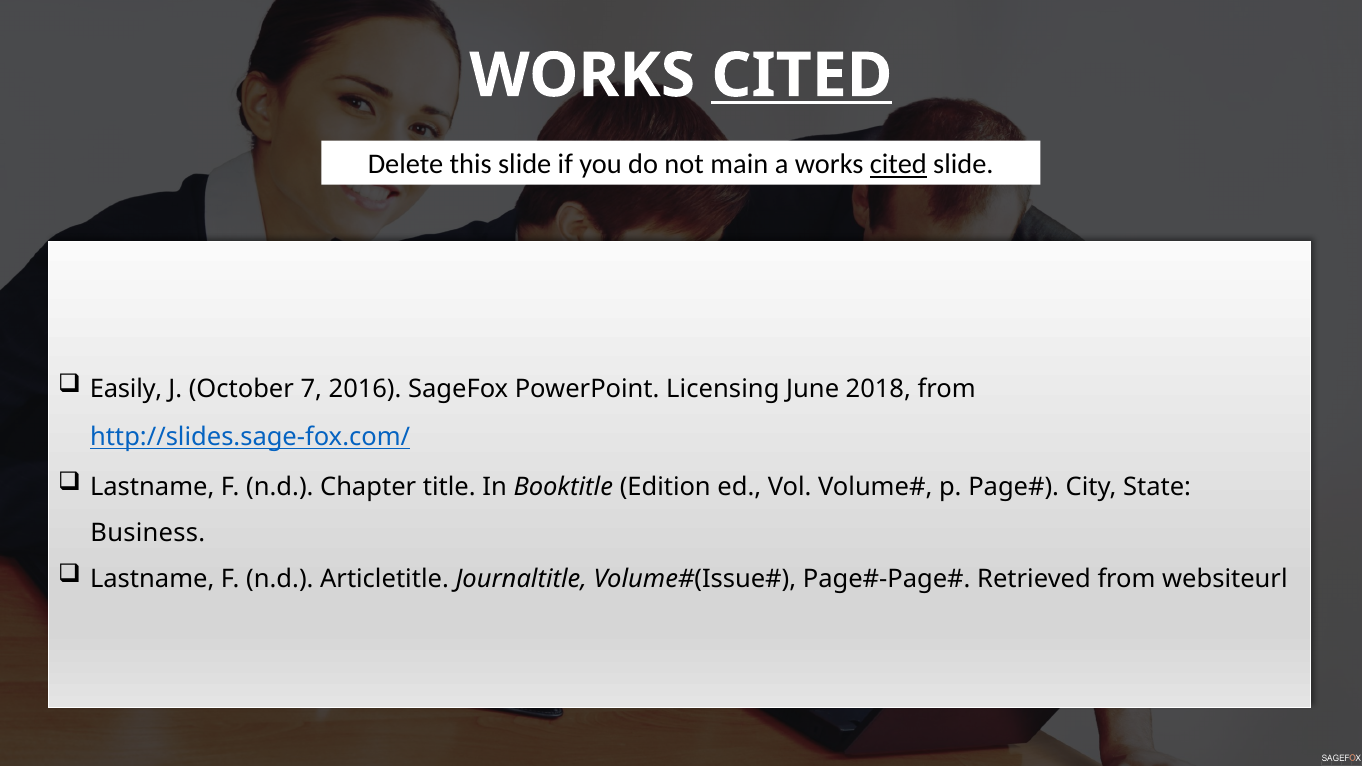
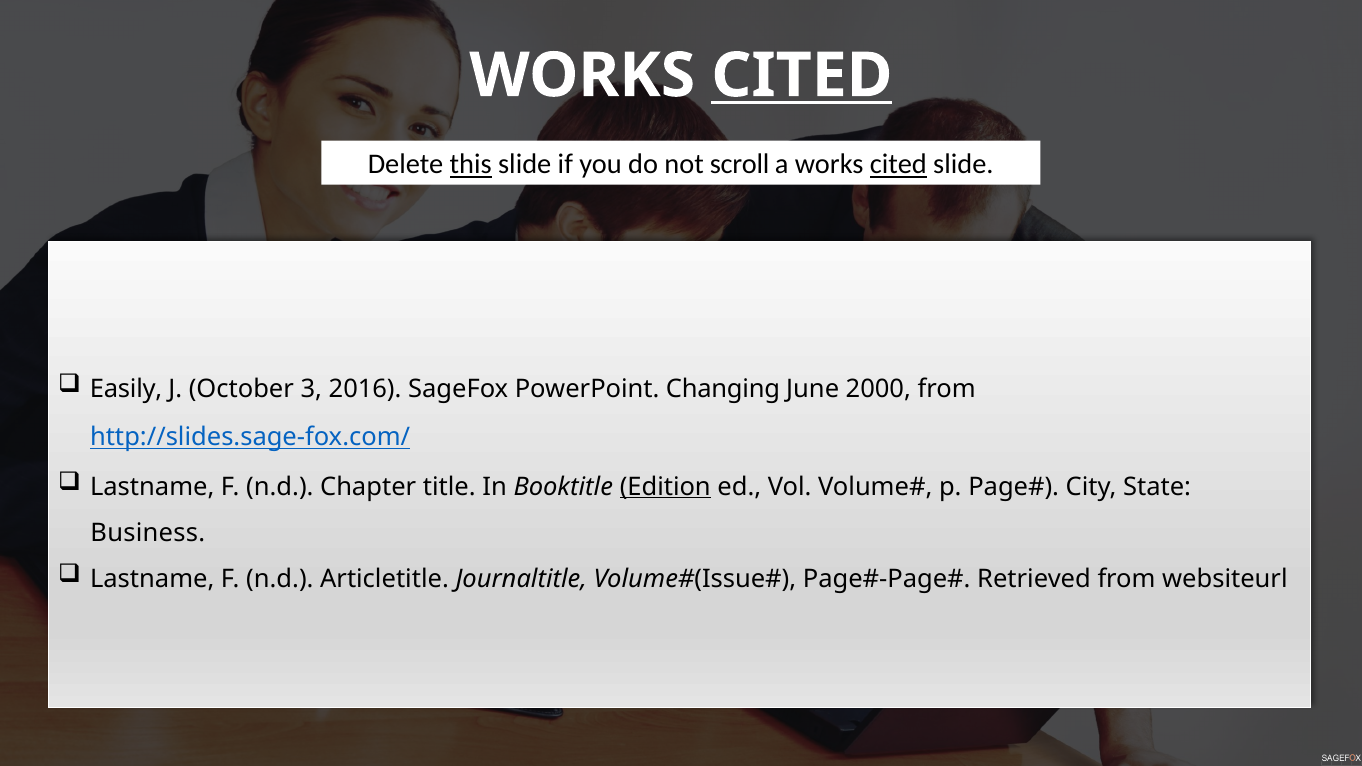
this underline: none -> present
main: main -> scroll
7: 7 -> 3
Licensing: Licensing -> Changing
2018: 2018 -> 2000
Edition underline: none -> present
